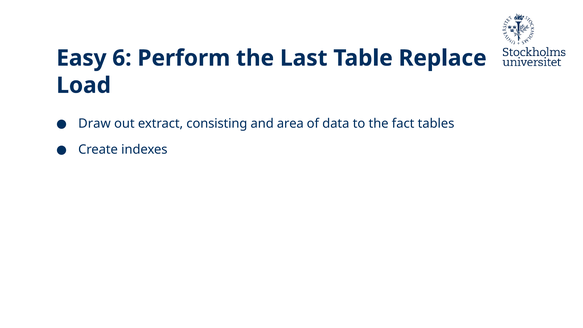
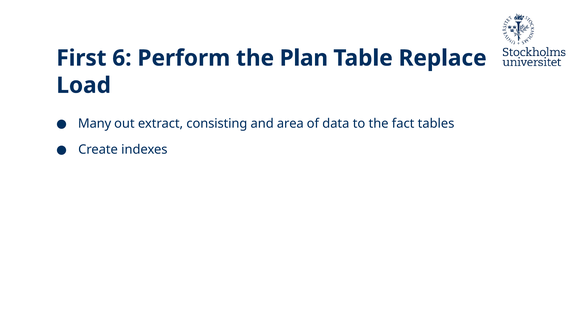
Easy: Easy -> First
Last: Last -> Plan
Draw: Draw -> Many
